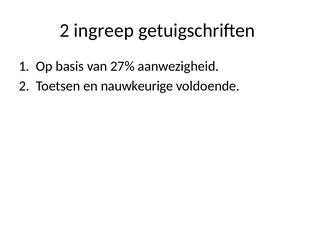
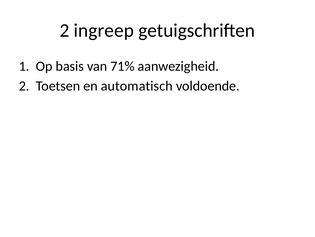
27%: 27% -> 71%
nauwkeurige: nauwkeurige -> automatisch
